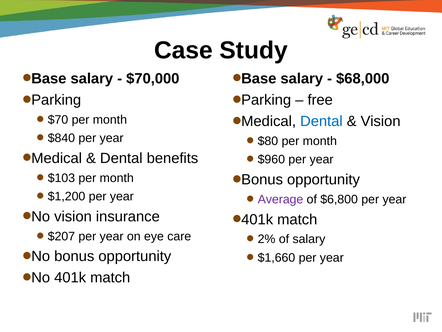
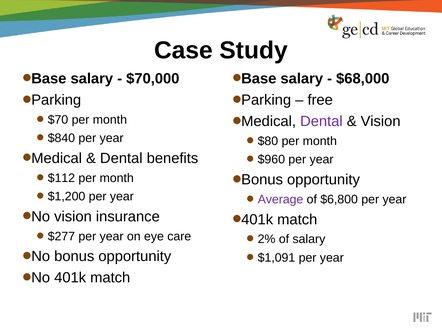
Dental at (321, 121) colour: blue -> purple
$103: $103 -> $112
$207: $207 -> $277
$1,660: $1,660 -> $1,091
